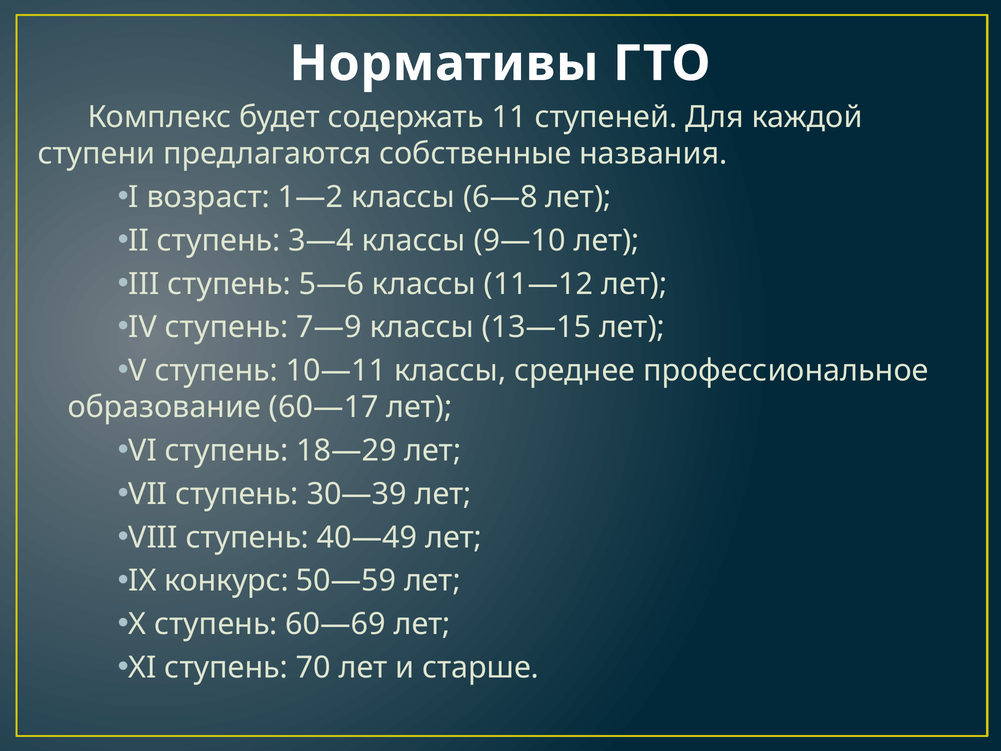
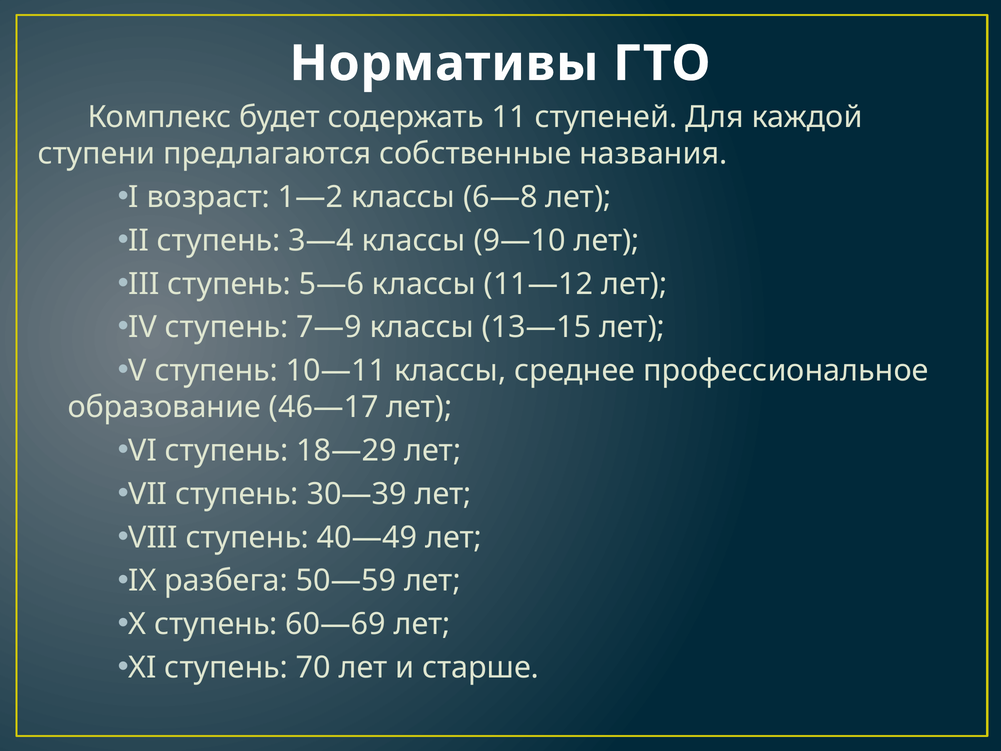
60—17: 60—17 -> 46—17
конкурс: конкурс -> разбега
